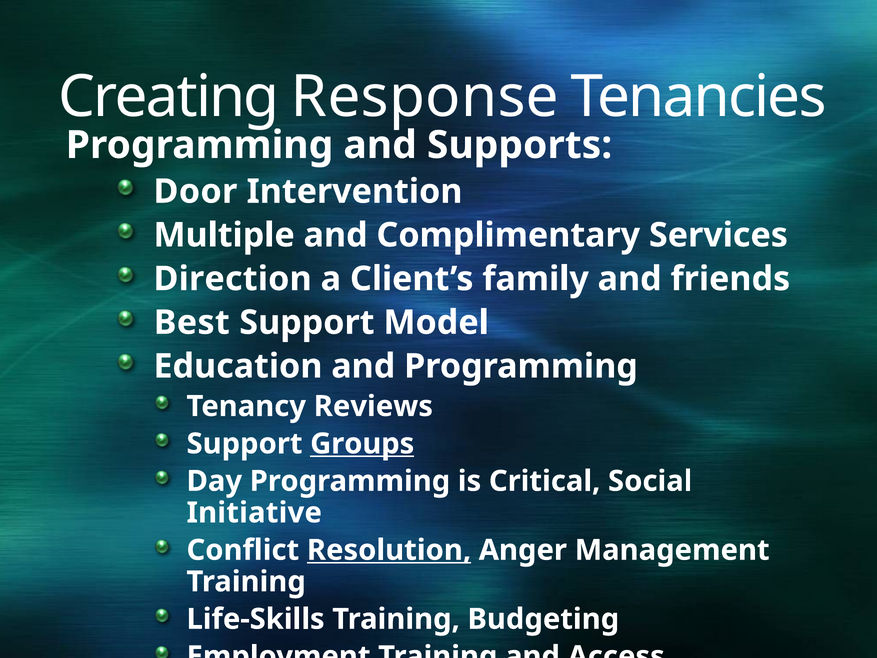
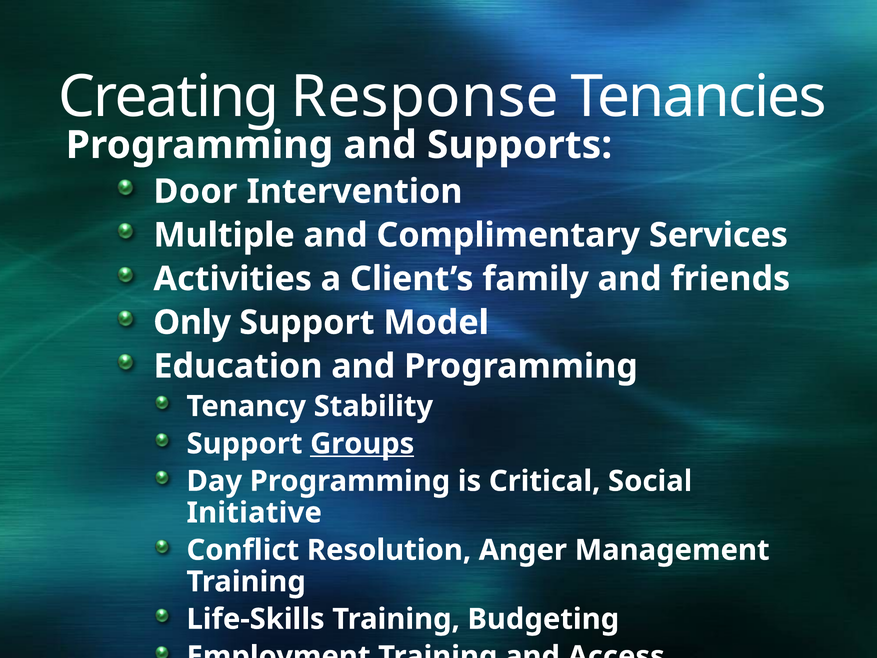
Direction: Direction -> Activities
Best: Best -> Only
Reviews: Reviews -> Stability
Resolution underline: present -> none
